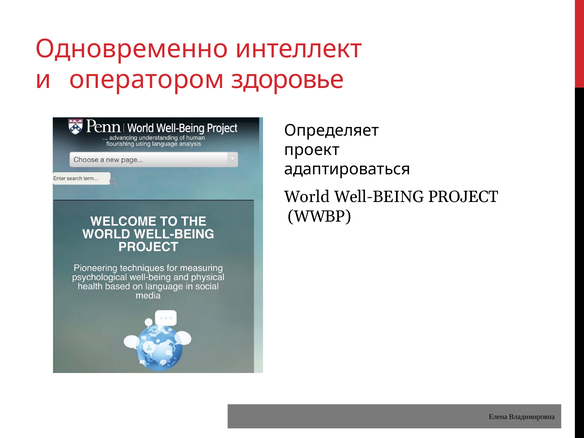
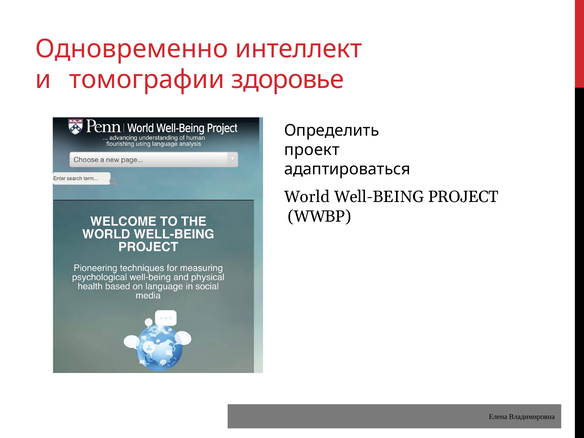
оператором: оператором -> томографии
Определяет: Определяет -> Определить
